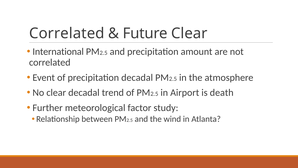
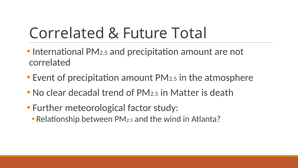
Future Clear: Clear -> Total
of precipitation decadal: decadal -> amount
Airport: Airport -> Matter
